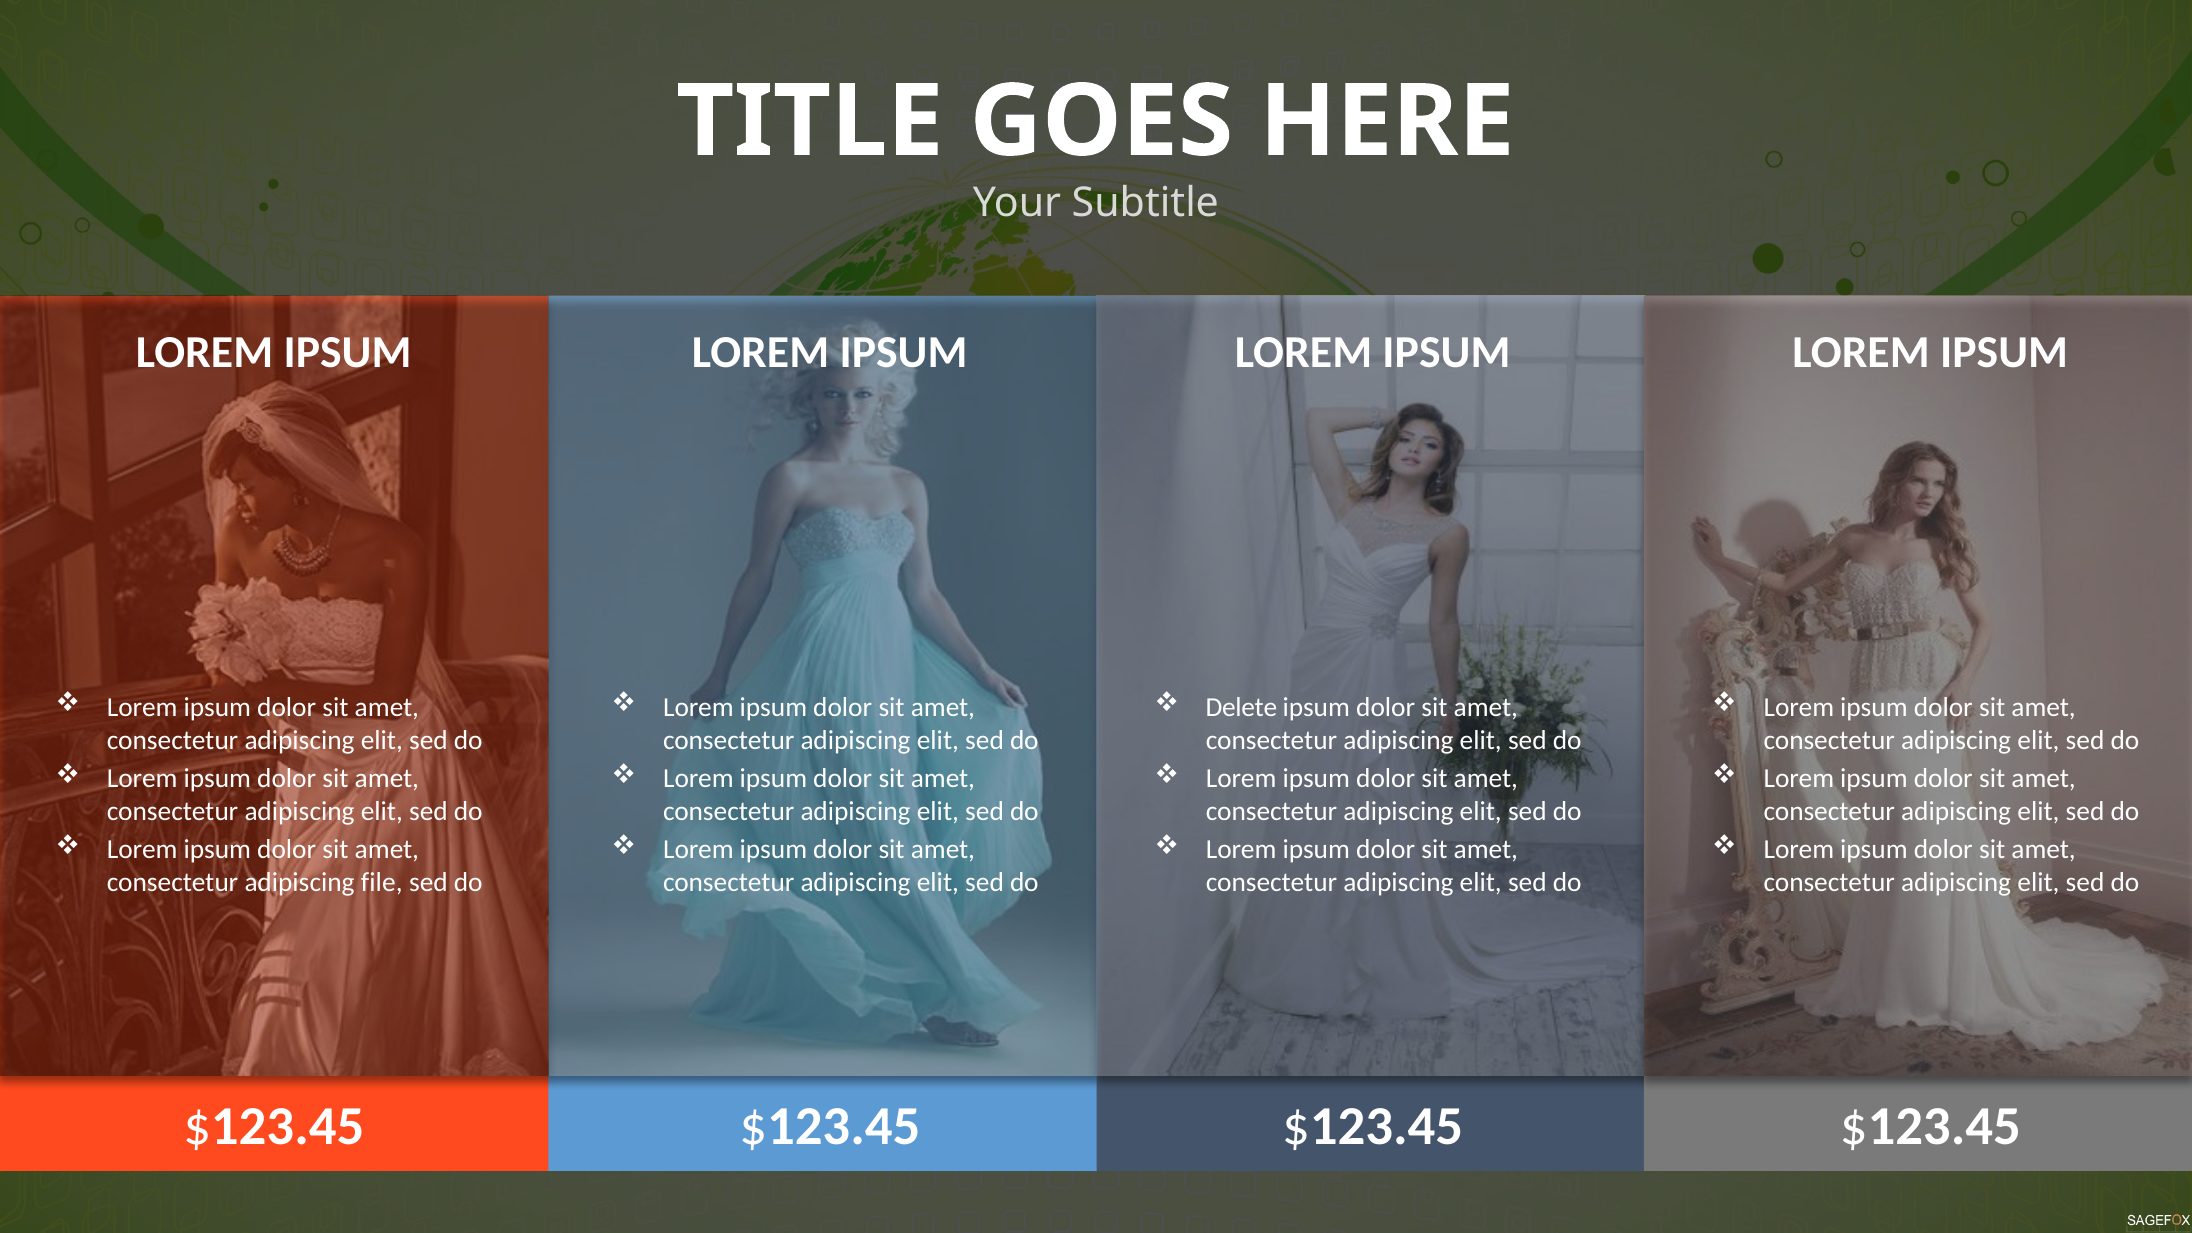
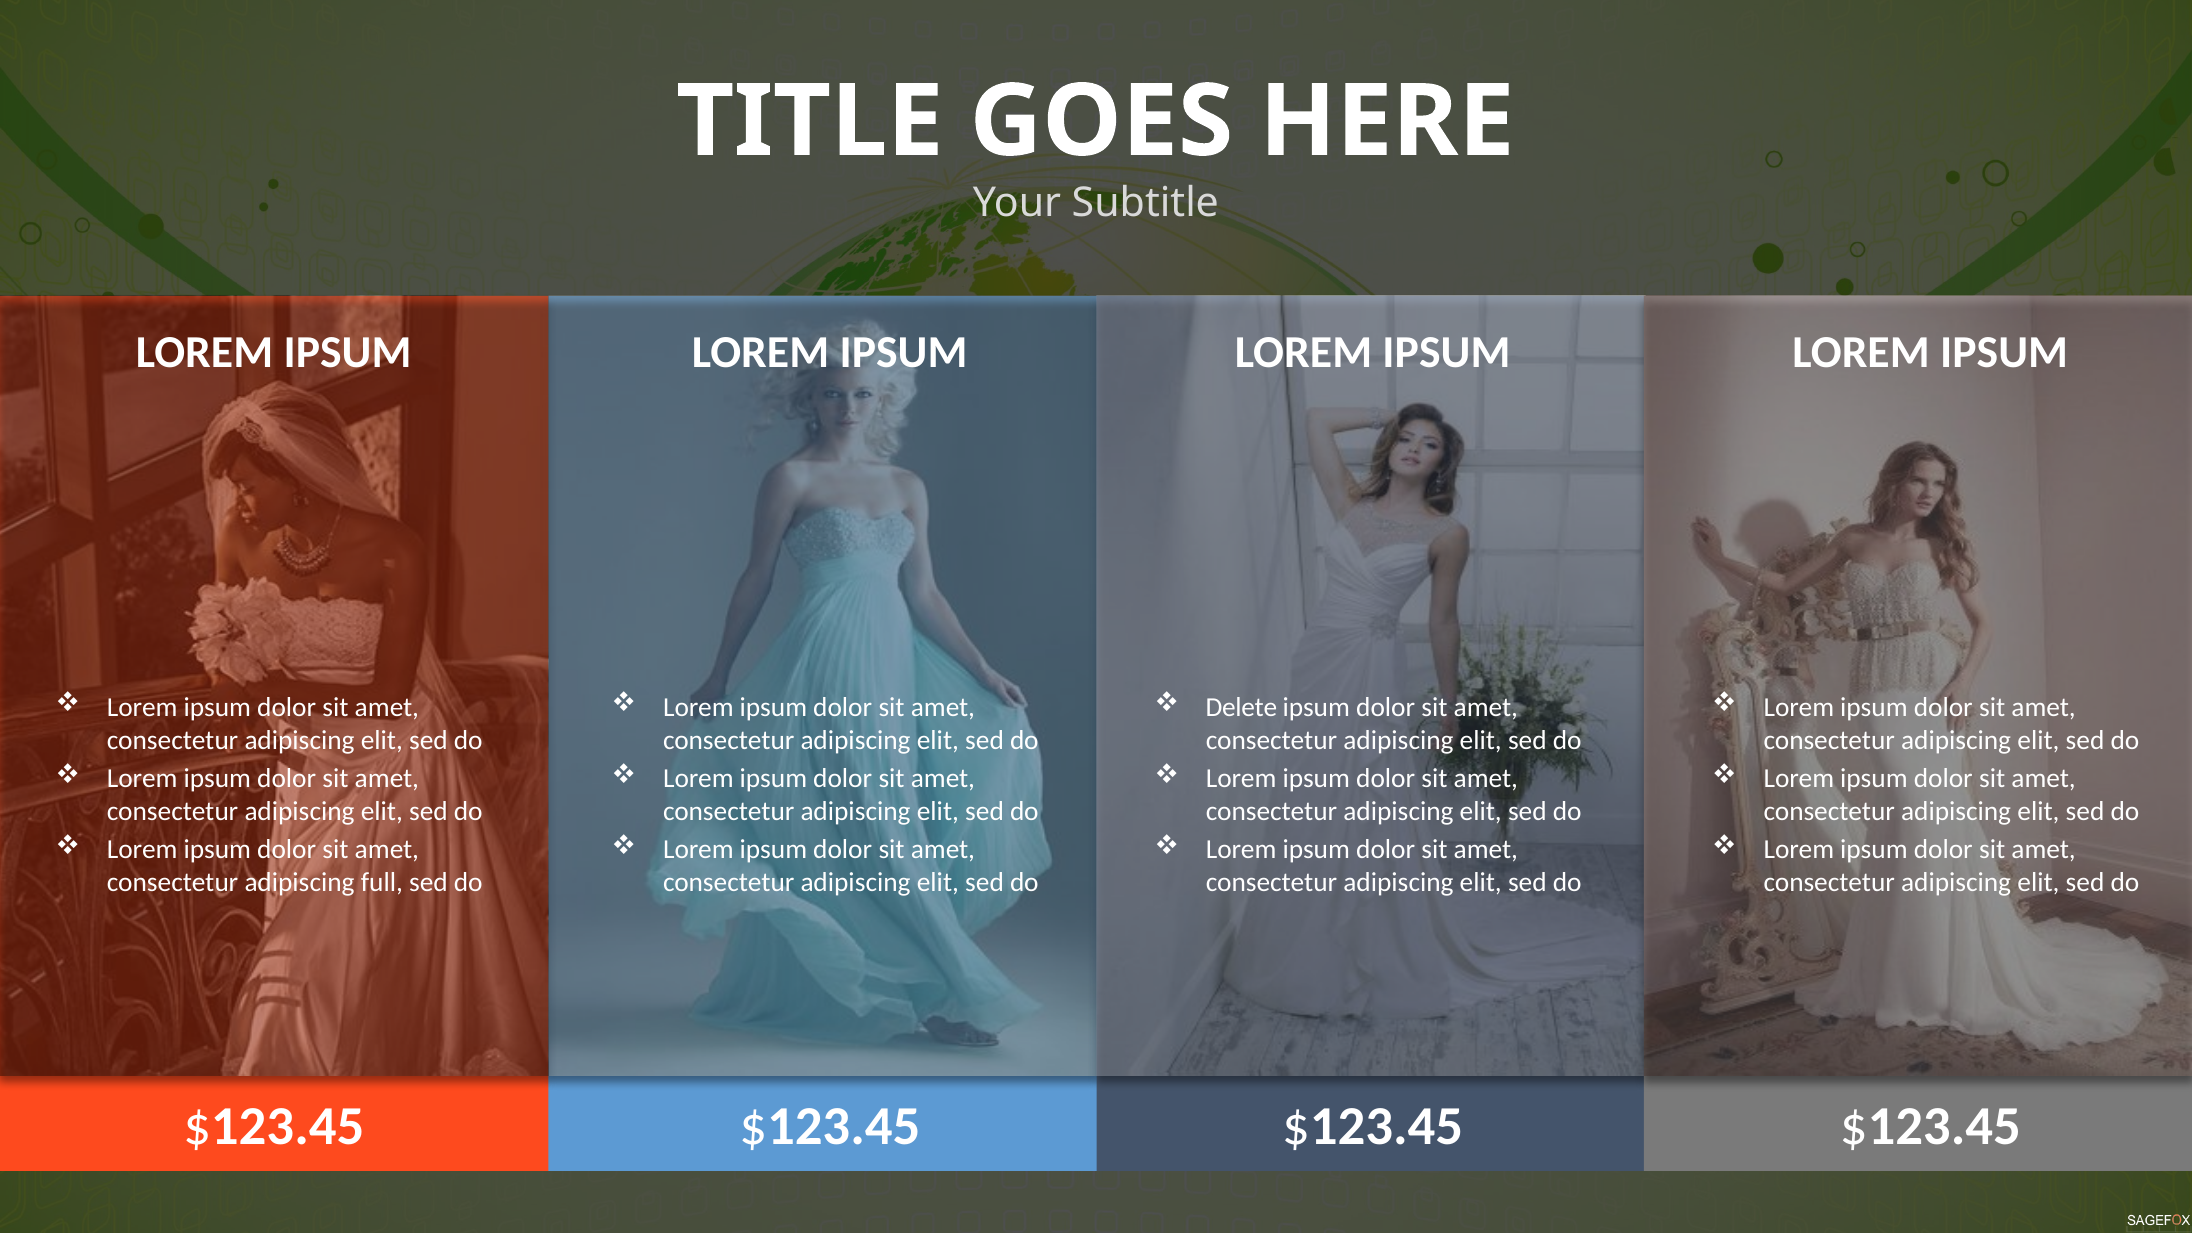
file: file -> full
